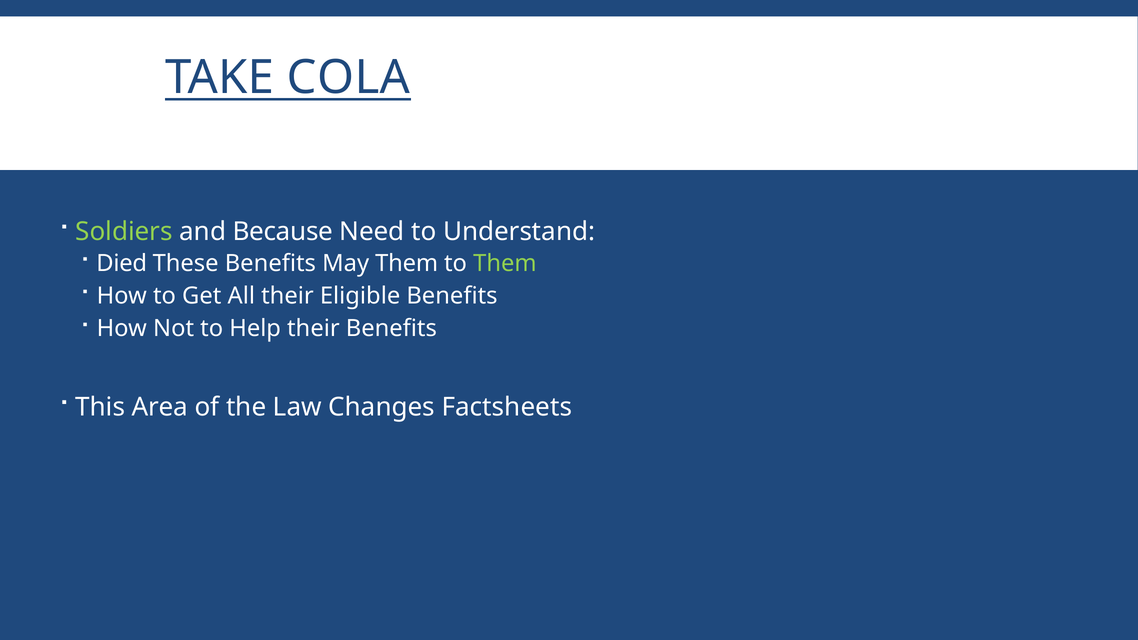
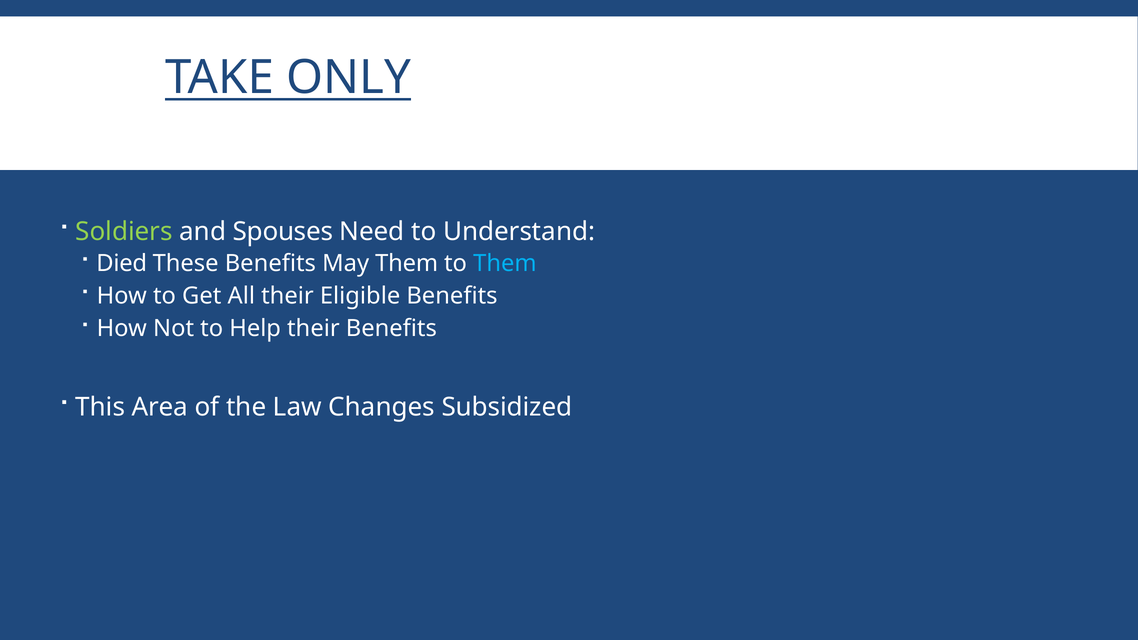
COLA: COLA -> ONLY
Because: Because -> Spouses
Them at (505, 263) colour: light green -> light blue
Factsheets: Factsheets -> Subsidized
